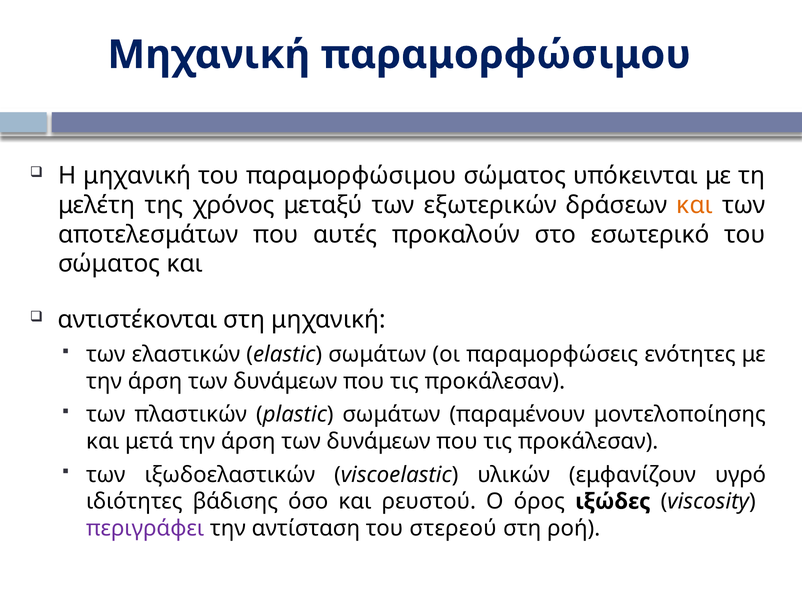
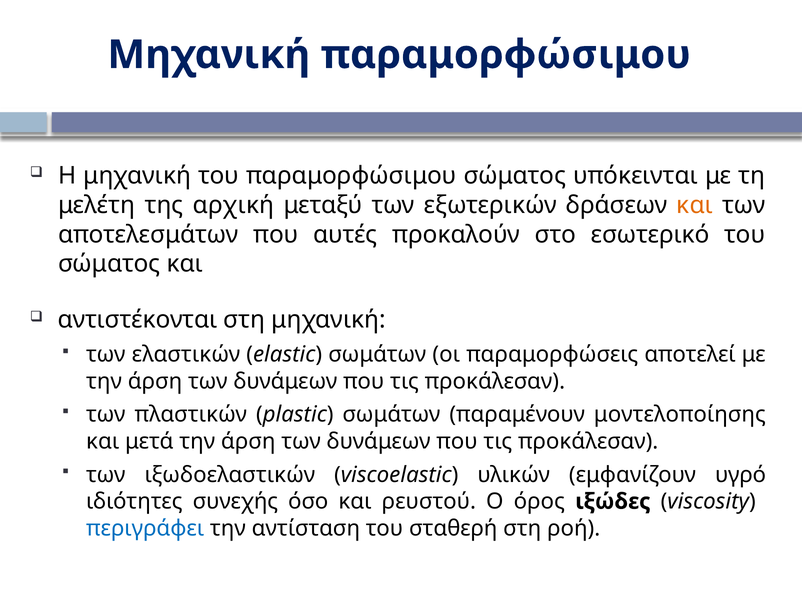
χρόνος: χρόνος -> αρχική
ενότητες: ενότητες -> αποτελεί
βάδισης: βάδισης -> συνεχής
περιγράφει colour: purple -> blue
στερεού: στερεού -> σταθερή
